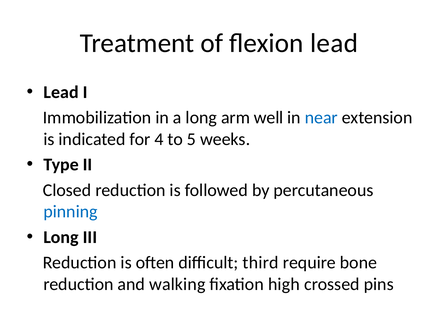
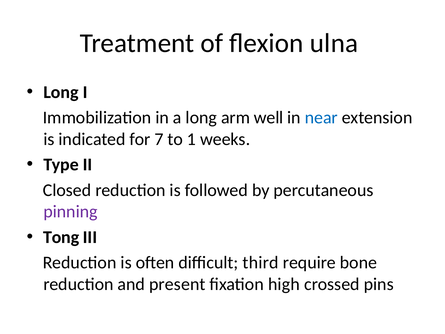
flexion lead: lead -> ulna
Lead at (61, 92): Lead -> Long
4: 4 -> 7
5: 5 -> 1
pinning colour: blue -> purple
Long at (61, 237): Long -> Tong
walking: walking -> present
